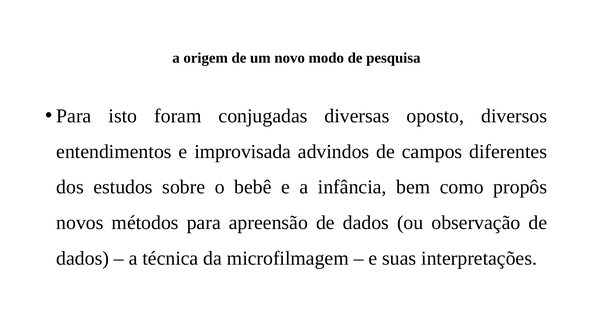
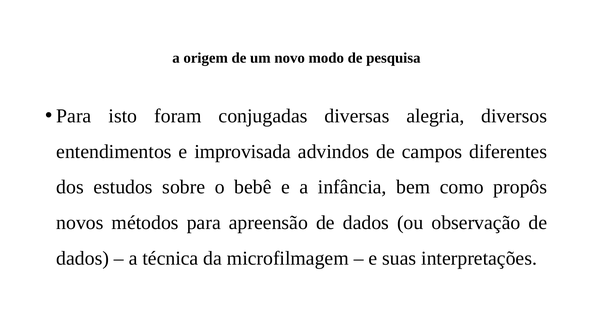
oposto: oposto -> alegria
